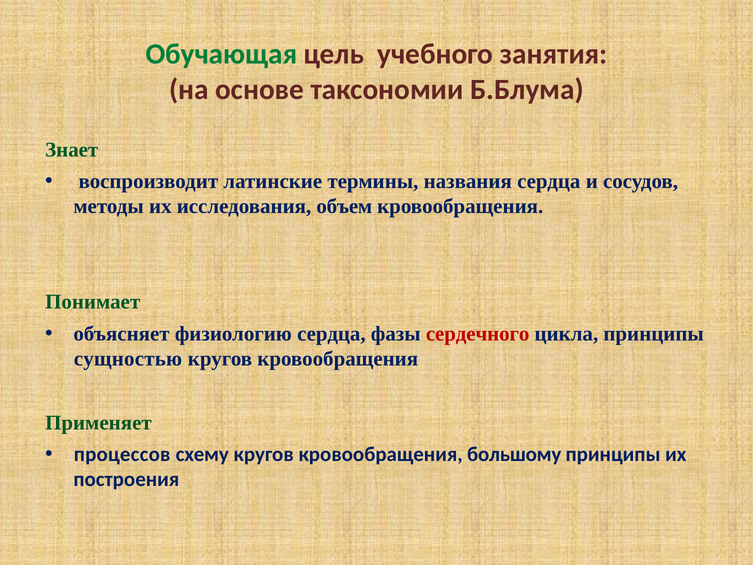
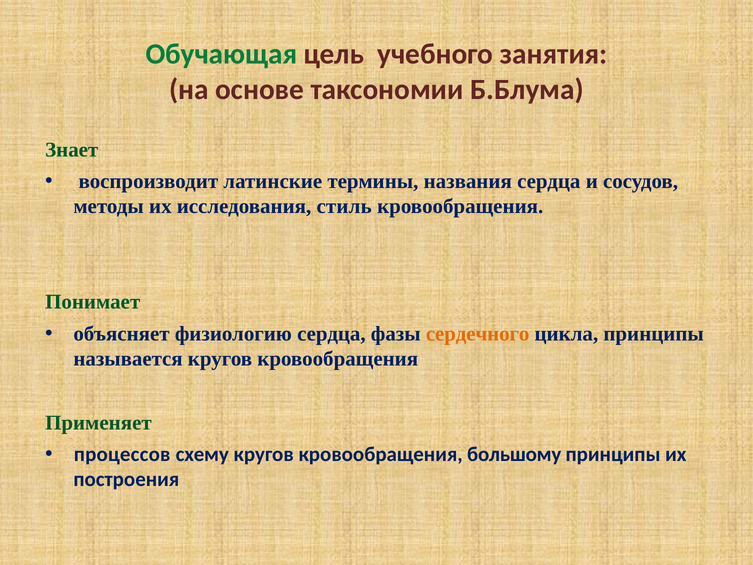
объем: объем -> стиль
сердечного colour: red -> orange
сущностью: сущностью -> называется
